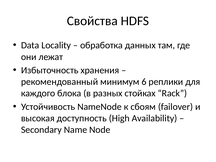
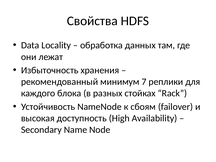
6: 6 -> 7
